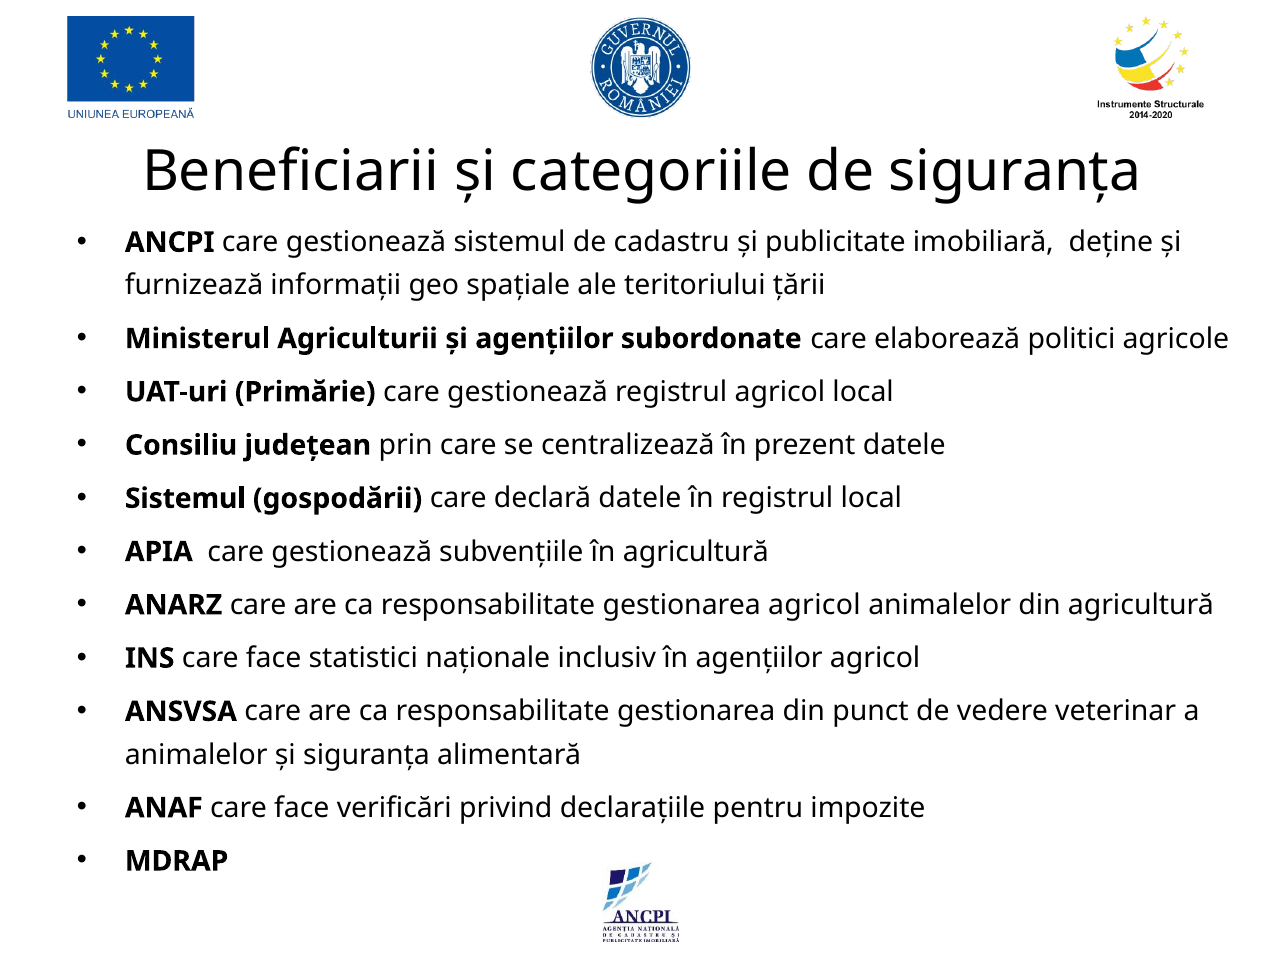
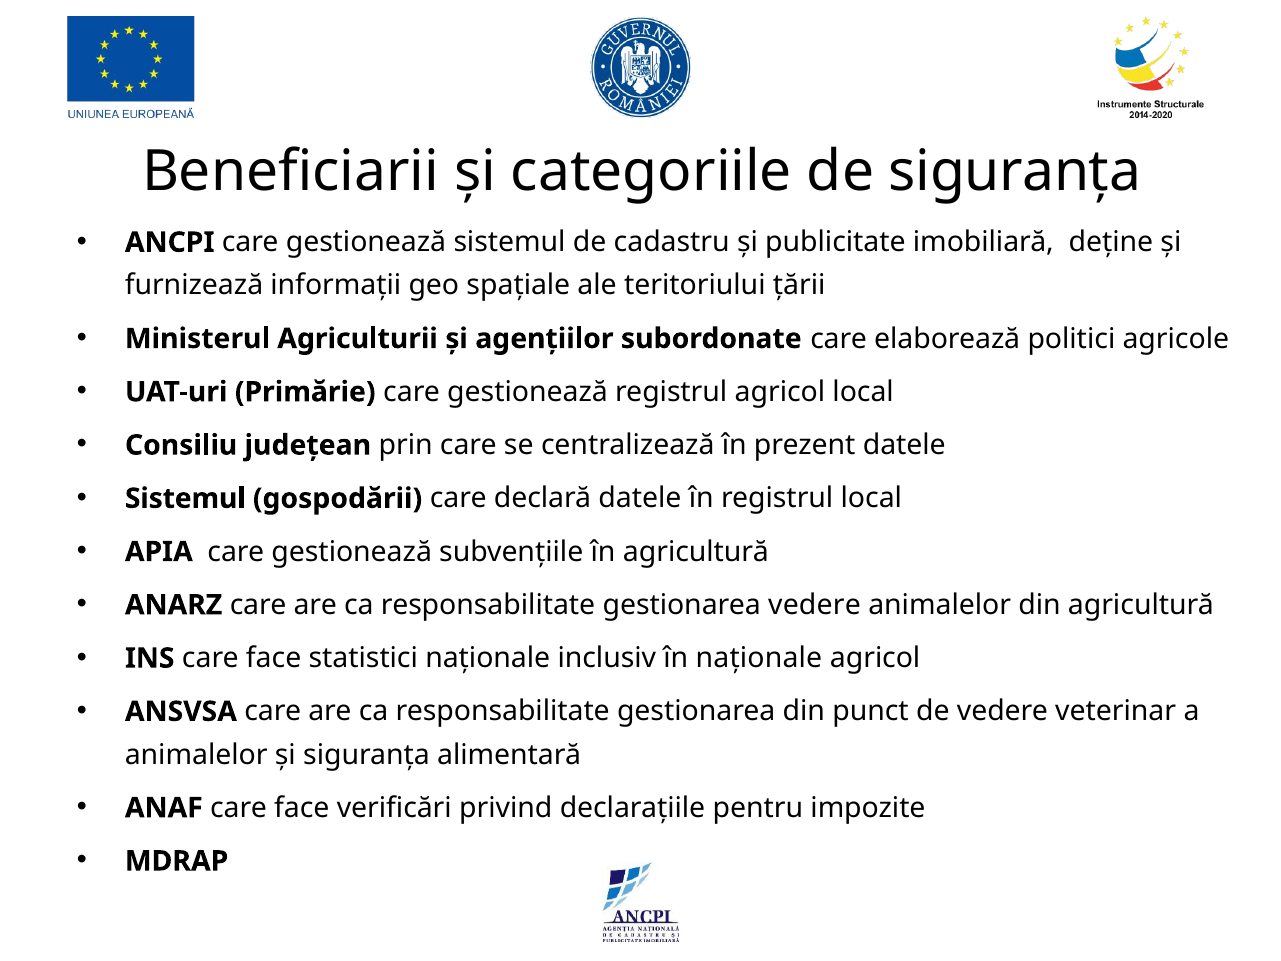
gestionarea agricol: agricol -> vedere
în agențiilor: agențiilor -> naționale
